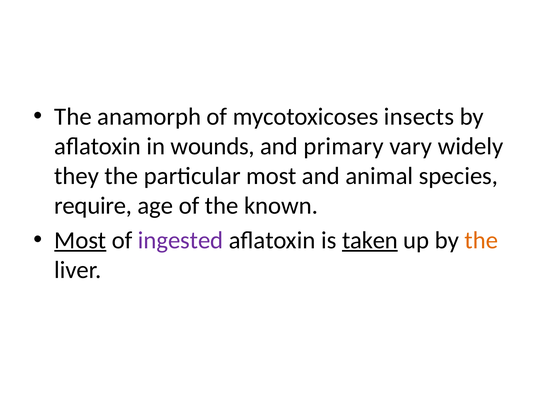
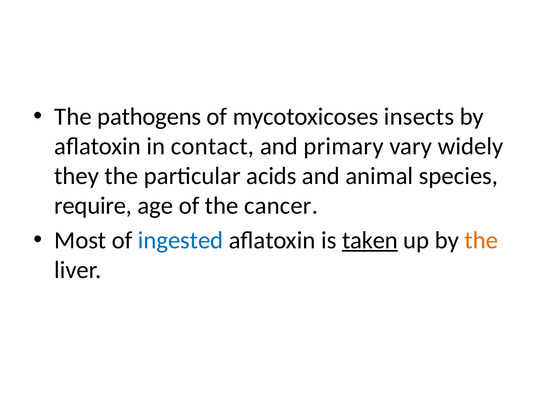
anamorph: anamorph -> pathogens
wounds: wounds -> contact
particular most: most -> acids
known: known -> cancer
Most at (80, 241) underline: present -> none
ingested colour: purple -> blue
